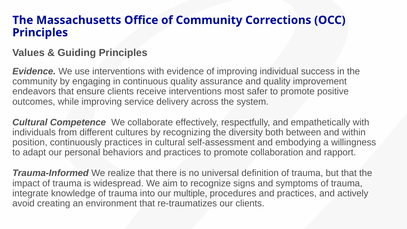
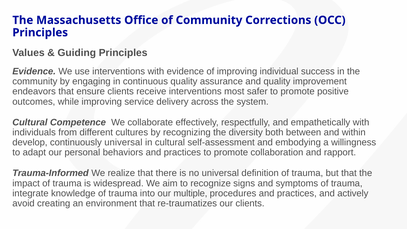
position: position -> develop
continuously practices: practices -> universal
